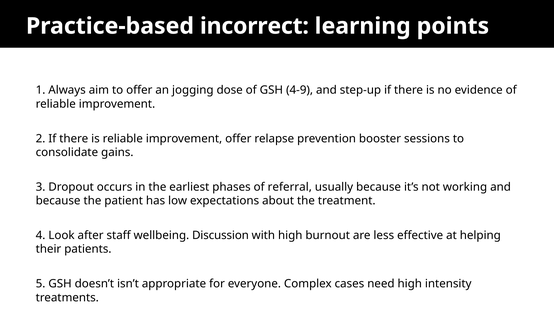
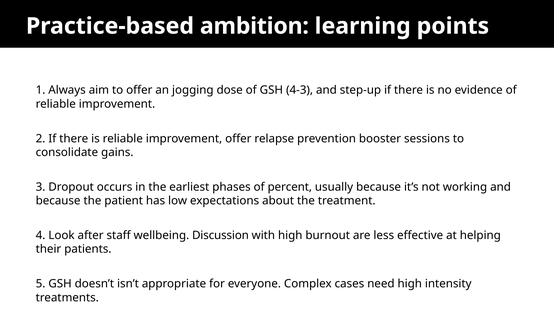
incorrect: incorrect -> ambition
4-9: 4-9 -> 4-3
referral: referral -> percent
